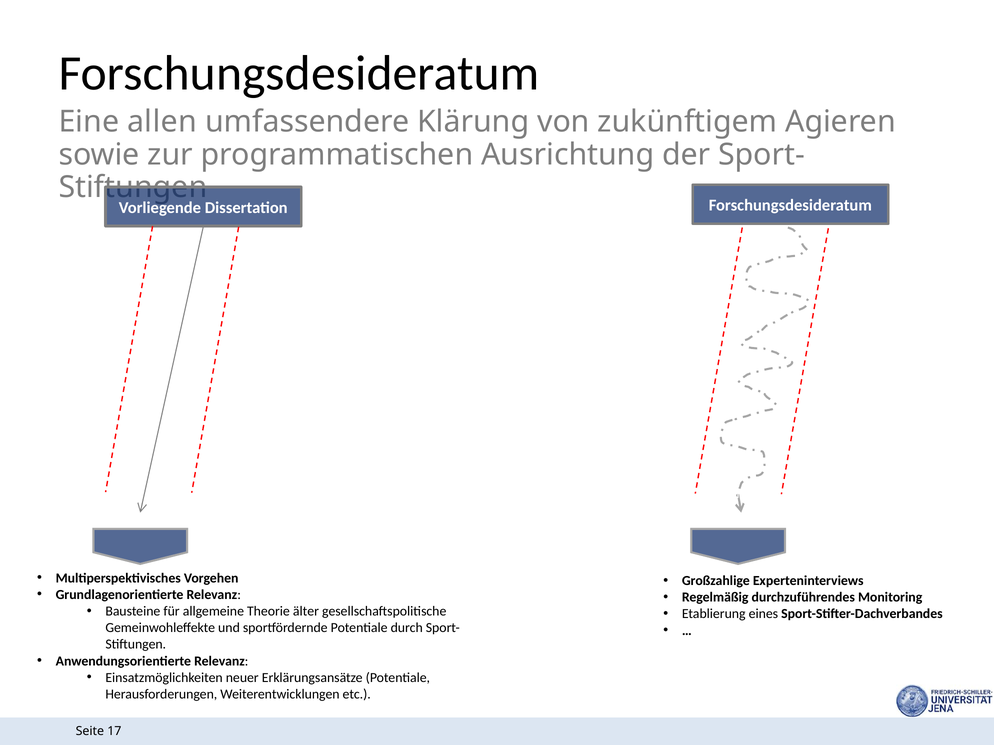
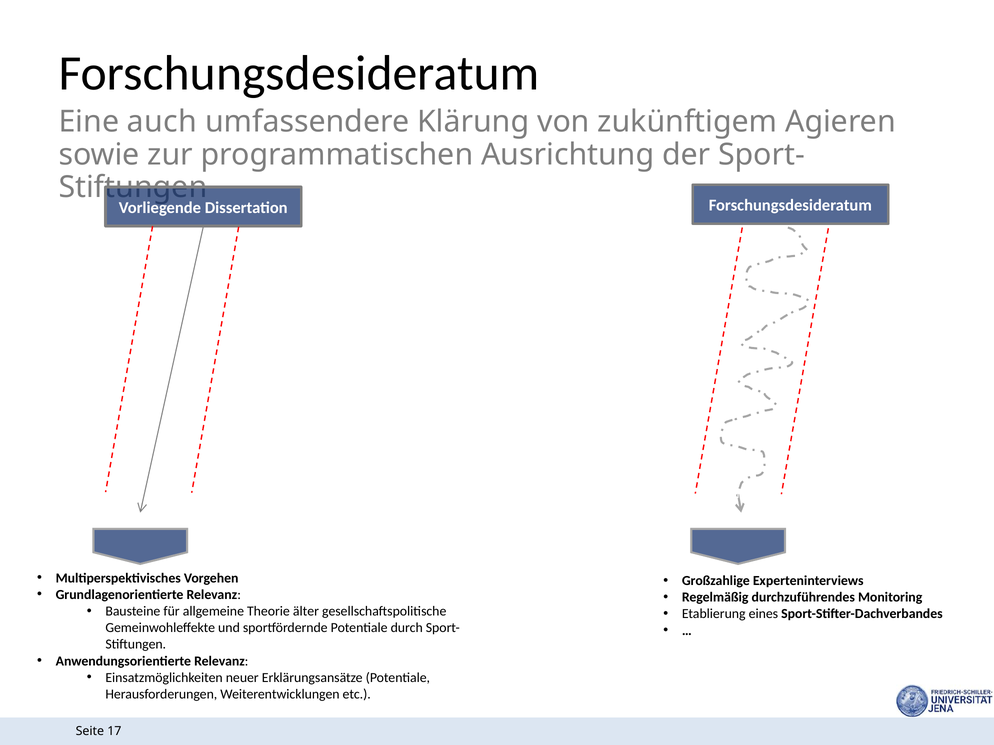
allen: allen -> auch
